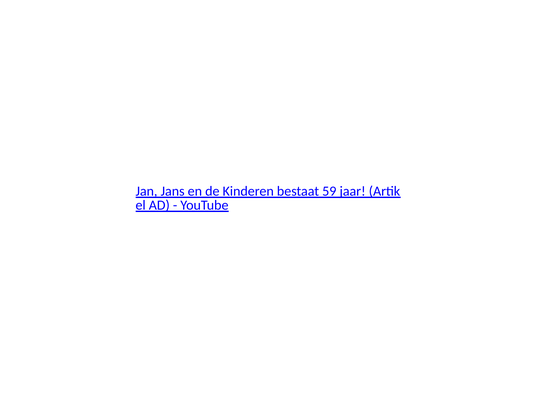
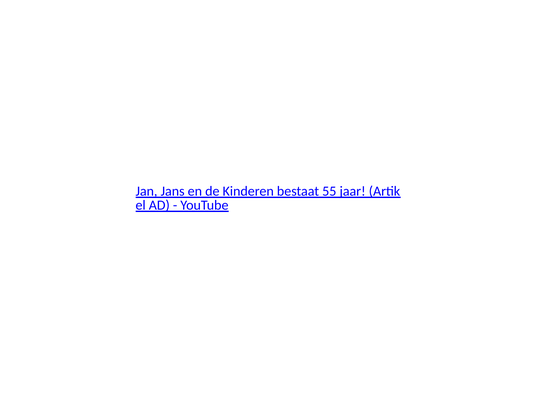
59: 59 -> 55
